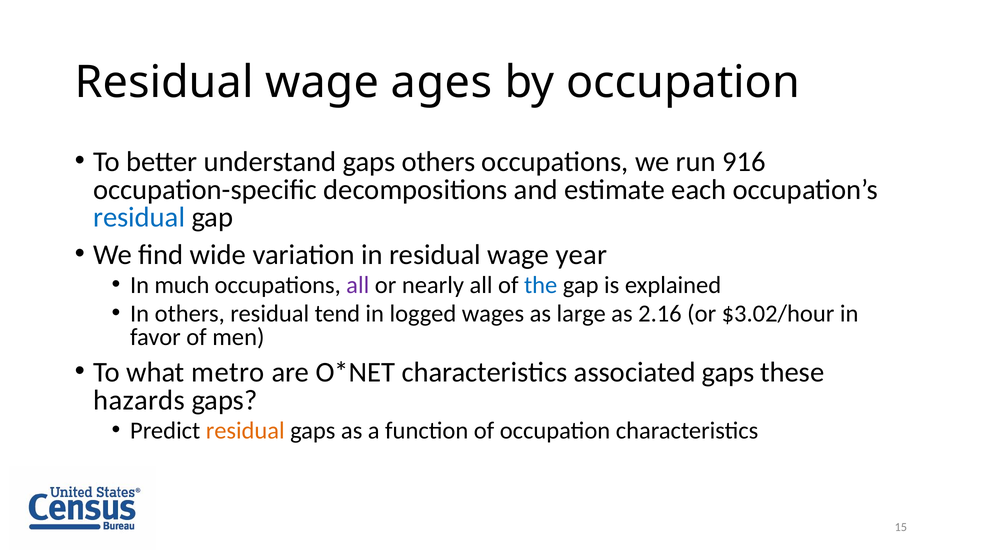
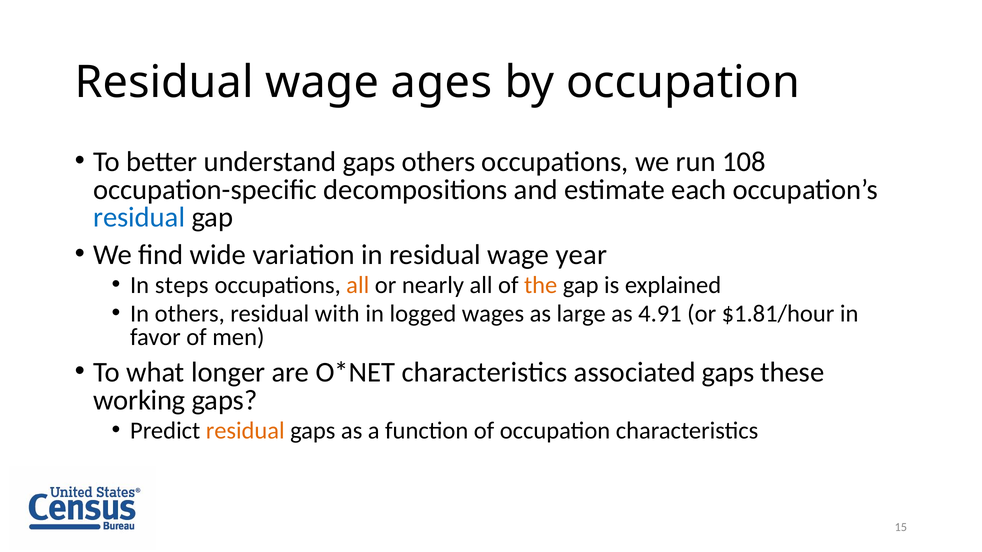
916: 916 -> 108
much: much -> steps
all at (358, 285) colour: purple -> orange
the colour: blue -> orange
tend: tend -> with
2.16: 2.16 -> 4.91
$3.02/hour: $3.02/hour -> $1.81/hour
metro: metro -> longer
hazards: hazards -> working
